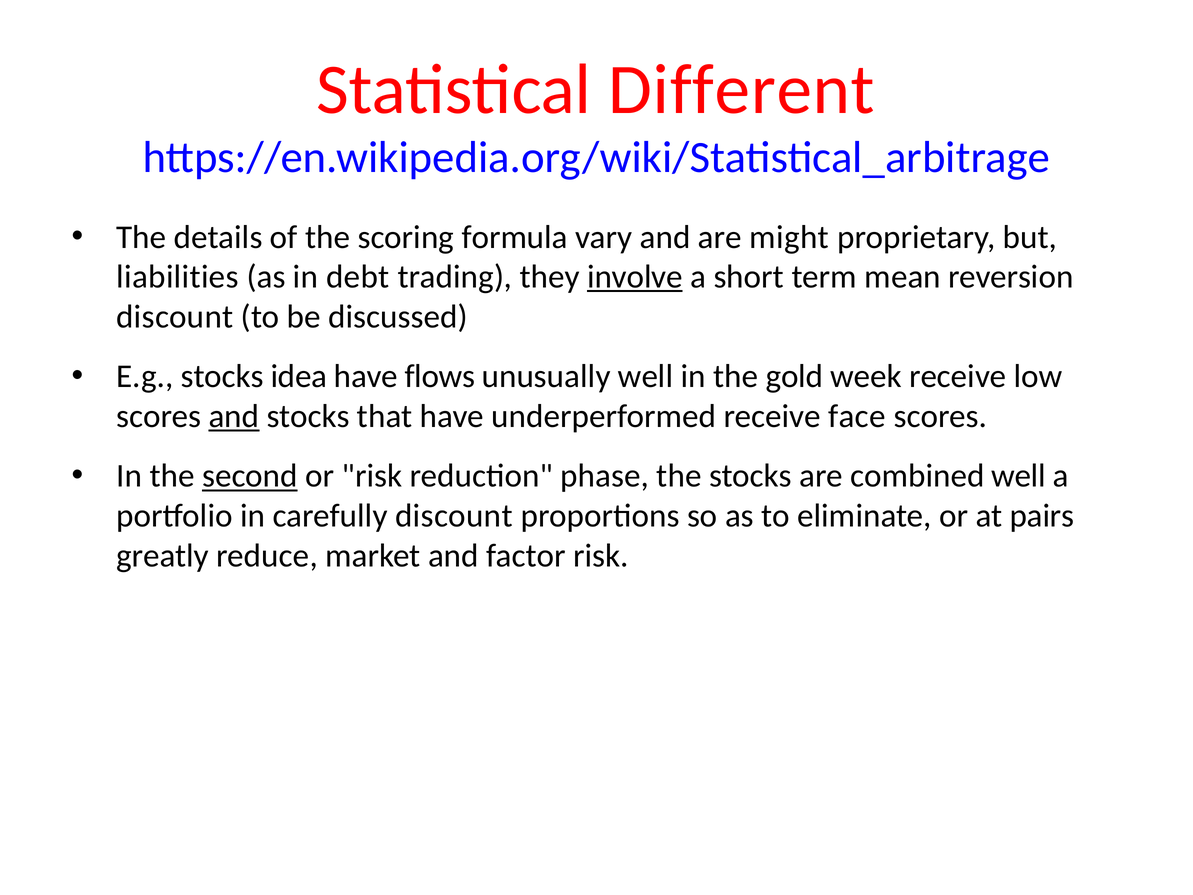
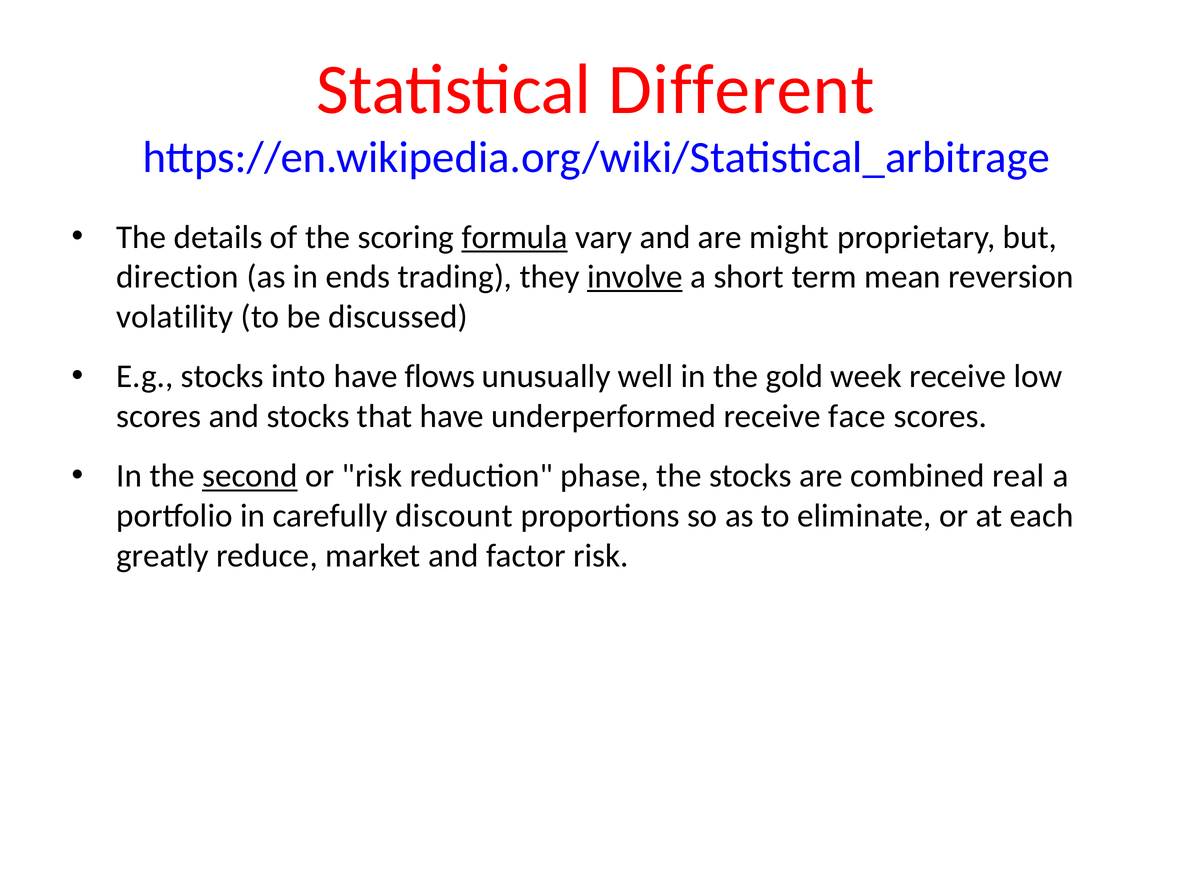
formula underline: none -> present
liabilities: liabilities -> direction
debt: debt -> ends
discount at (175, 317): discount -> volatility
idea: idea -> into
and at (234, 416) underline: present -> none
combined well: well -> real
pairs: pairs -> each
